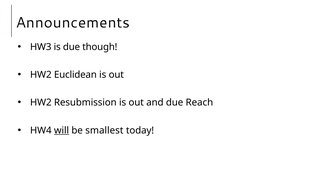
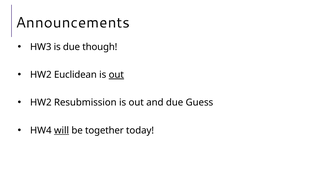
out at (116, 75) underline: none -> present
Reach: Reach -> Guess
smallest: smallest -> together
